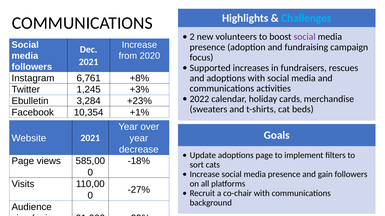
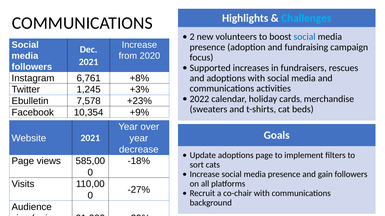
social at (305, 37) colour: purple -> blue
3,284: 3,284 -> 7,578
+1%: +1% -> +9%
